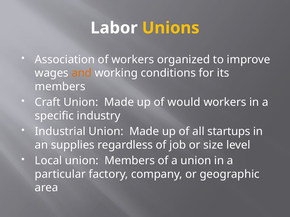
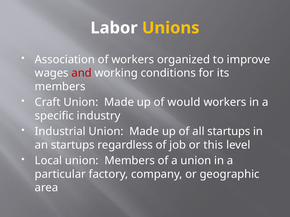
and colour: orange -> red
an supplies: supplies -> startups
size: size -> this
